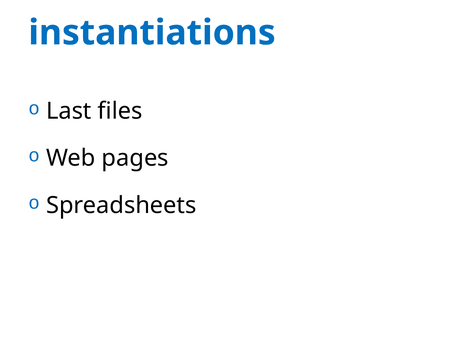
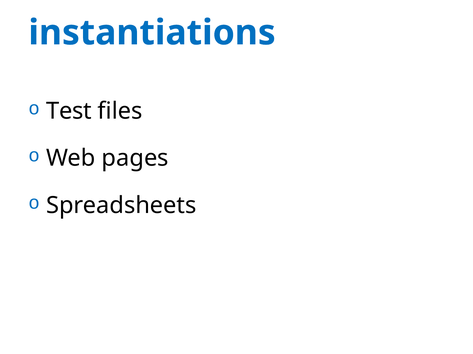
Last: Last -> Test
